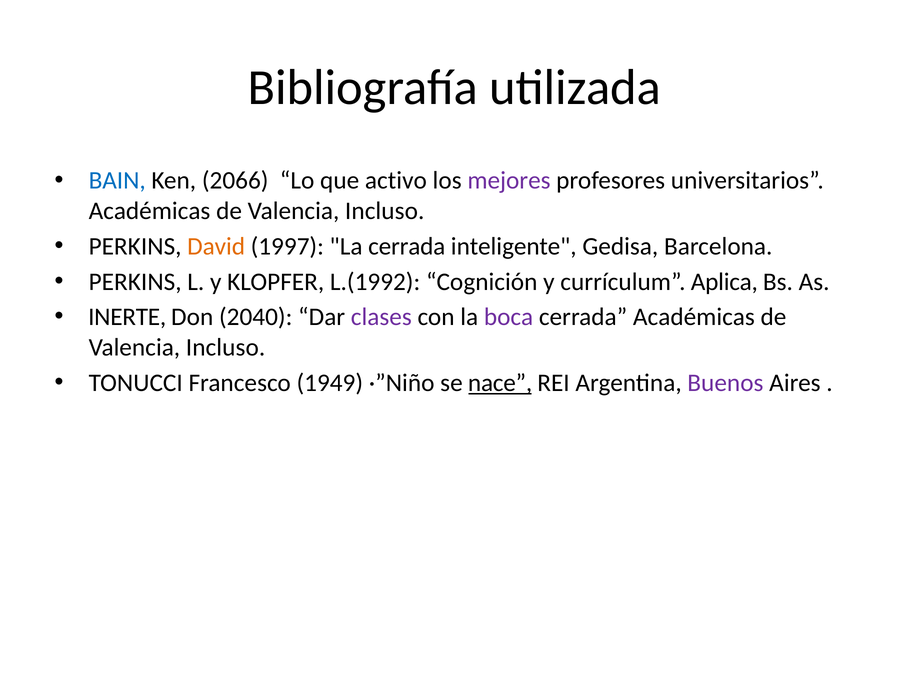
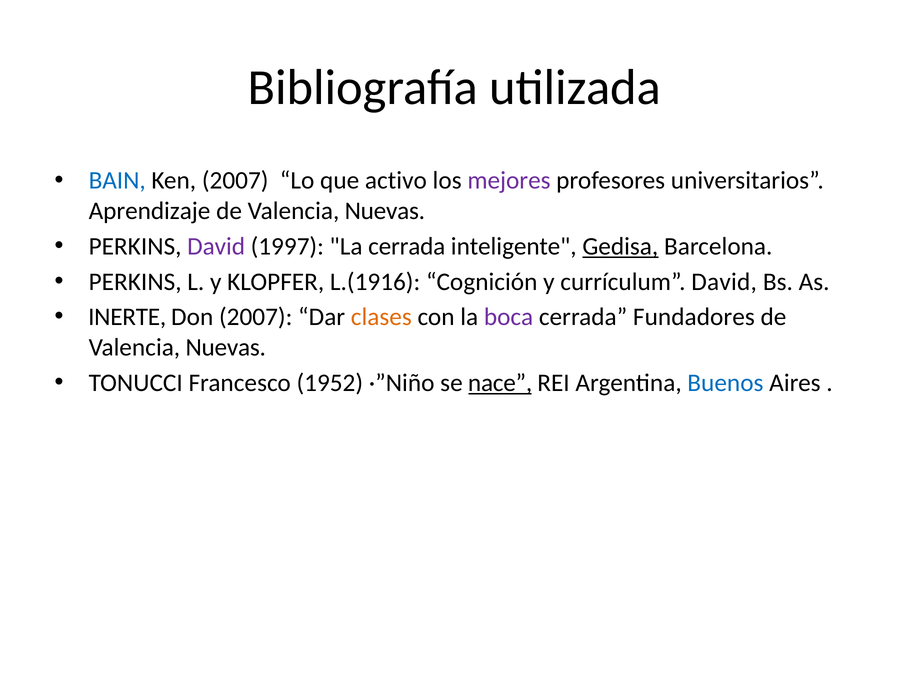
Ken 2066: 2066 -> 2007
Académicas at (150, 211): Académicas -> Aprendizaje
Incluso at (385, 211): Incluso -> Nuevas
David at (216, 246) colour: orange -> purple
Gedisa underline: none -> present
L.(1992: L.(1992 -> L.(1916
currículum Aplica: Aplica -> David
Don 2040: 2040 -> 2007
clases colour: purple -> orange
cerrada Académicas: Académicas -> Fundadores
Incluso at (226, 347): Incluso -> Nuevas
1949: 1949 -> 1952
Buenos colour: purple -> blue
